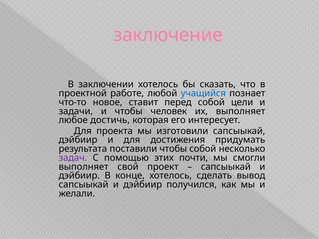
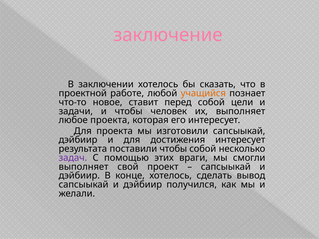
учащийся colour: blue -> orange
любое достичь: достичь -> проекта
достижения придумать: придумать -> интересует
почти: почти -> враги
